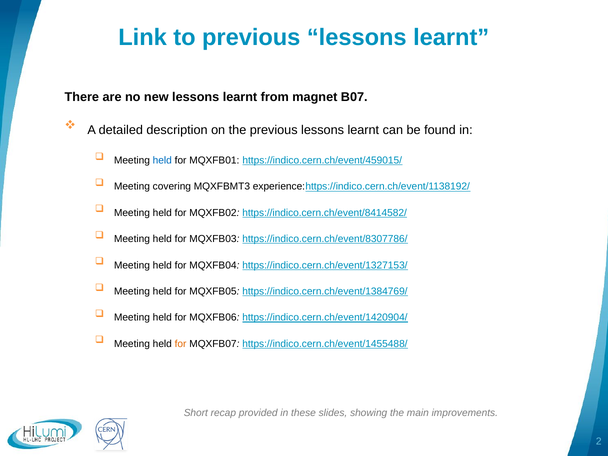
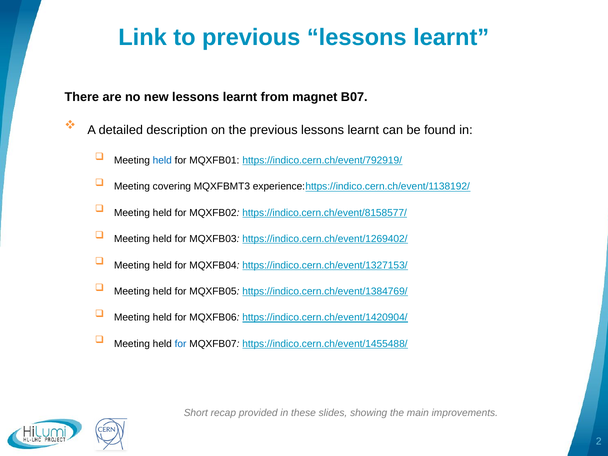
https://indico.cern.ch/event/459015/: https://indico.cern.ch/event/459015/ -> https://indico.cern.ch/event/792919/
https://indico.cern.ch/event/8414582/: https://indico.cern.ch/event/8414582/ -> https://indico.cern.ch/event/8158577/
https://indico.cern.ch/event/8307786/: https://indico.cern.ch/event/8307786/ -> https://indico.cern.ch/event/1269402/
for at (181, 344) colour: orange -> blue
